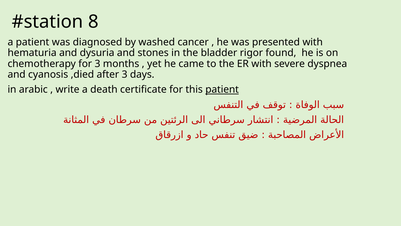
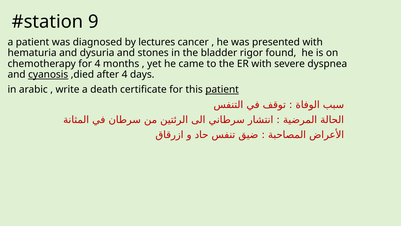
8: 8 -> 9
washed: washed -> lectures
for 3: 3 -> 4
cyanosis underline: none -> present
after 3: 3 -> 4
